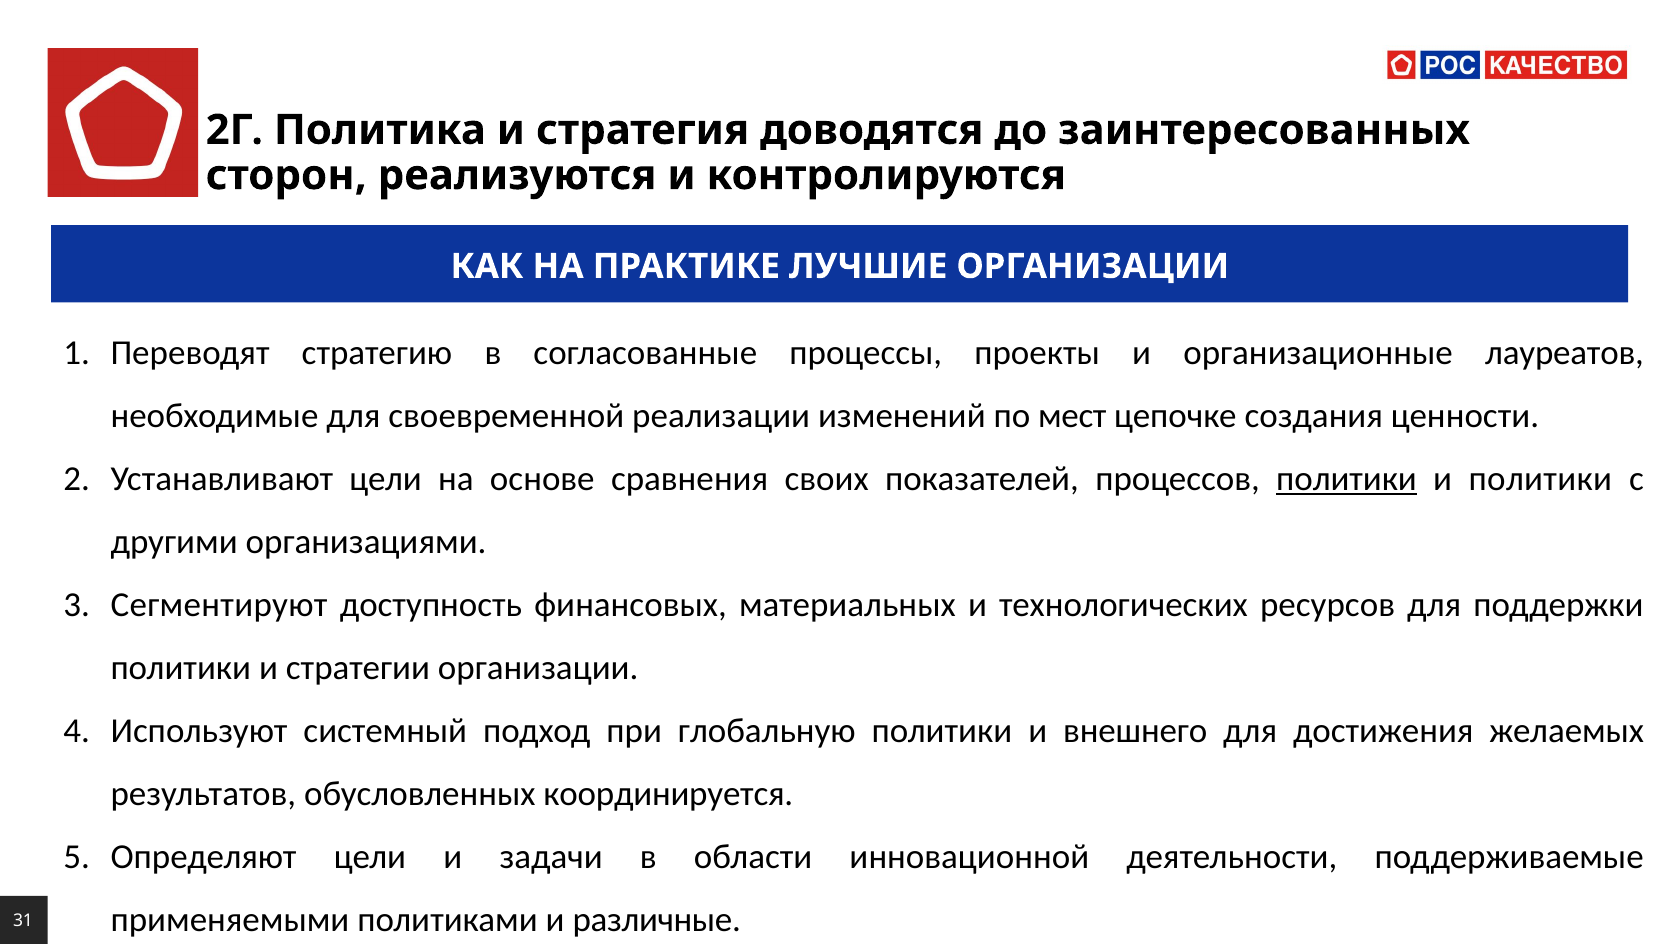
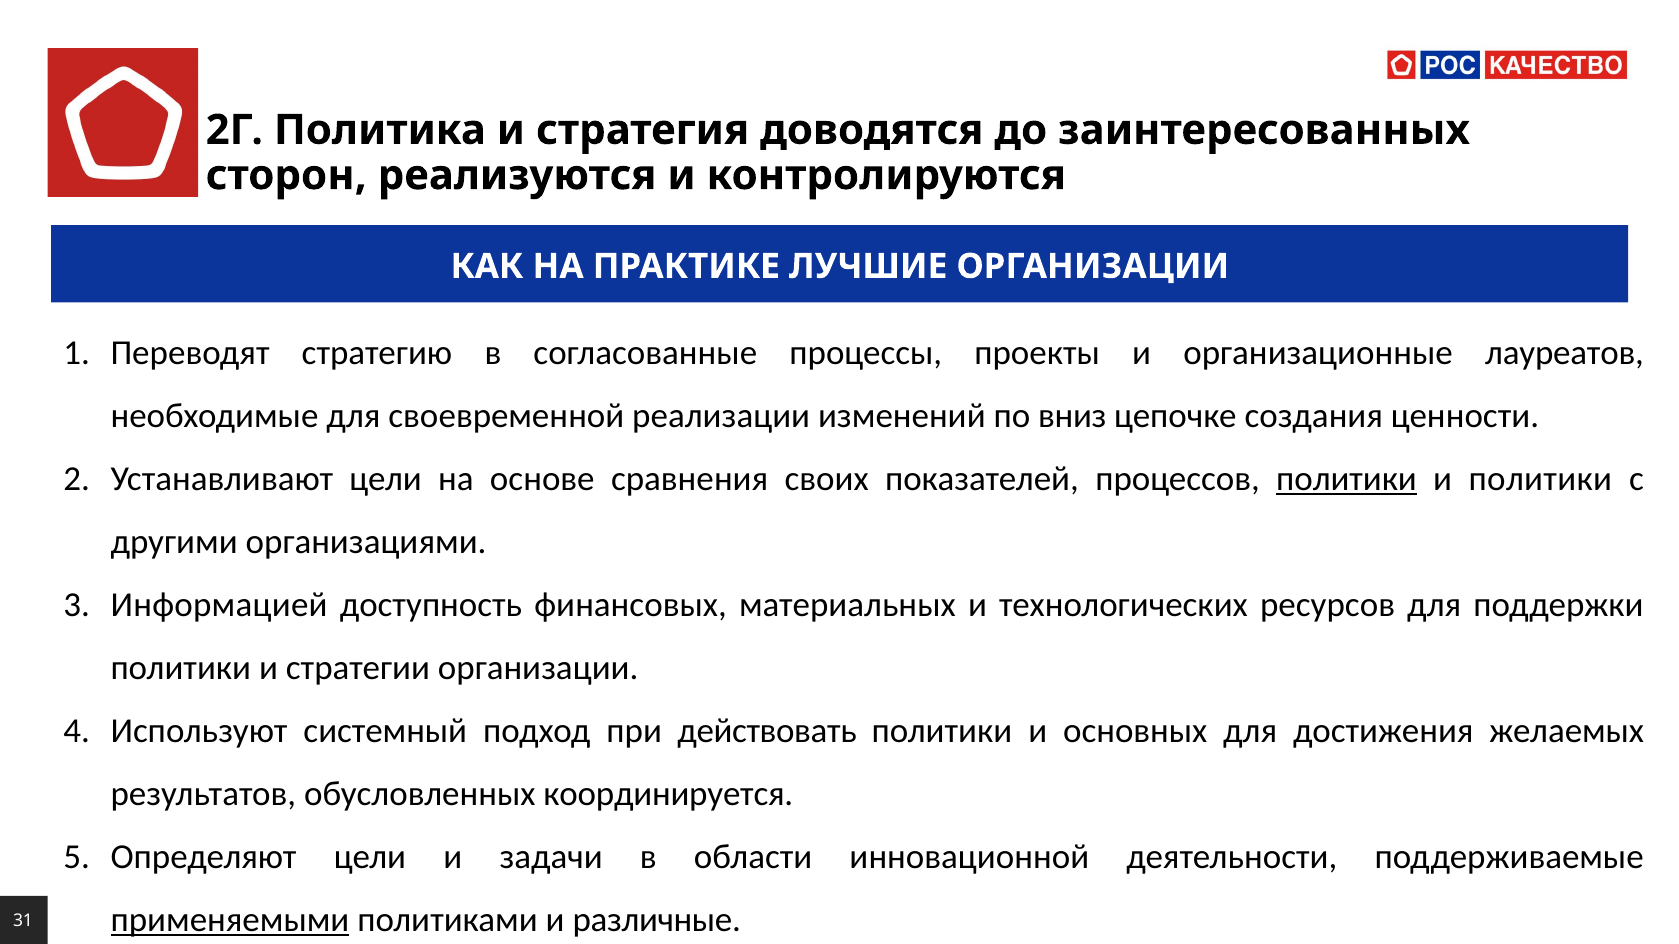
мест: мест -> вниз
Сегментируют: Сегментируют -> Информацией
глобальную: глобальную -> действовать
внешнего: внешнего -> основных
применяемыми underline: none -> present
